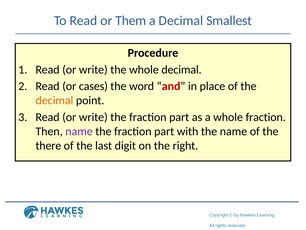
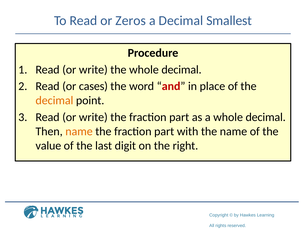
Them: Them -> Zeros
a whole fraction: fraction -> decimal
name at (79, 131) colour: purple -> orange
there: there -> value
